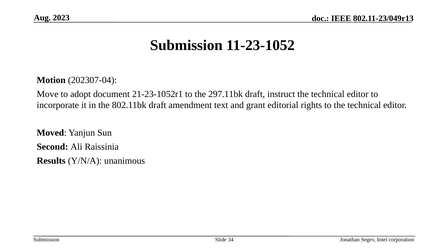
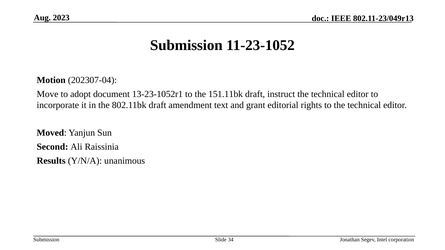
21-23-1052r1: 21-23-1052r1 -> 13-23-1052r1
297.11bk: 297.11bk -> 151.11bk
